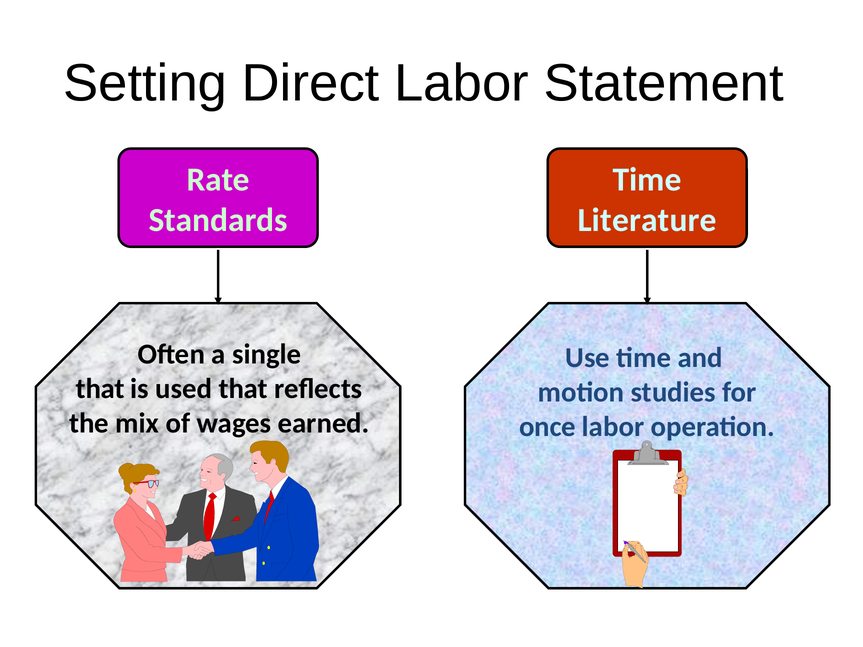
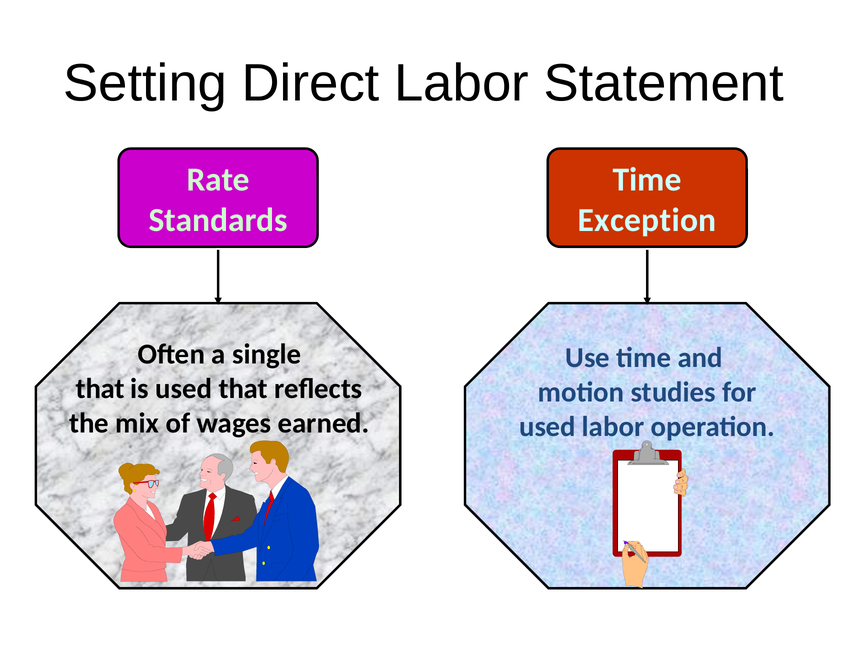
Literature: Literature -> Exception
once at (548, 427): once -> used
